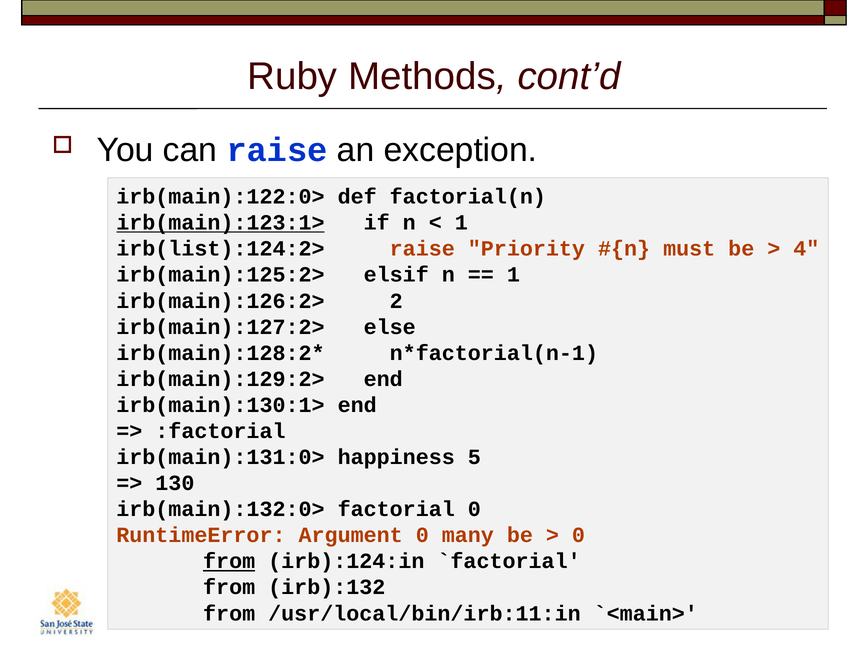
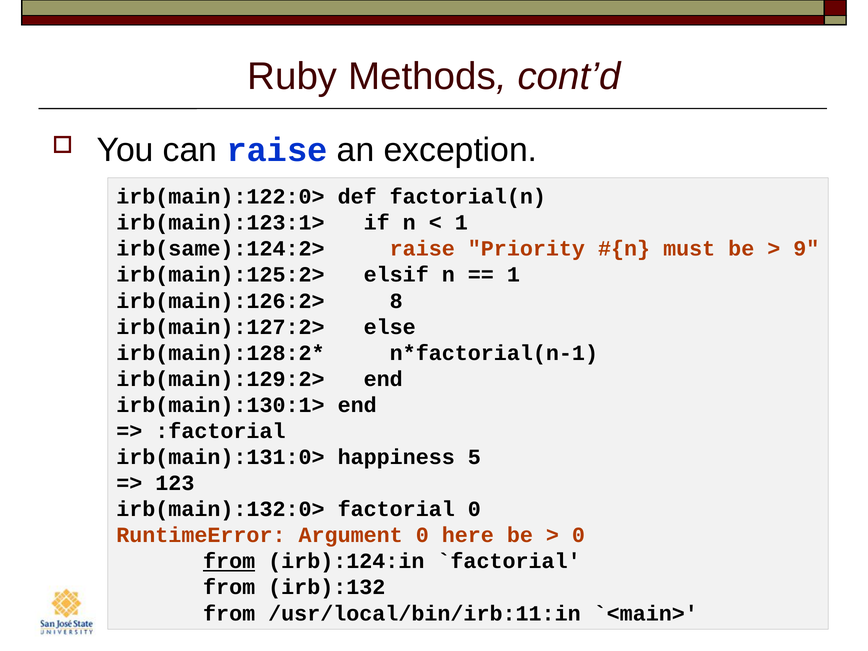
irb(main):123:1> underline: present -> none
irb(list):124:2>: irb(list):124:2> -> irb(same):124:2>
4: 4 -> 9
irb(main):126:2> 2: 2 -> 8
130: 130 -> 123
many: many -> here
